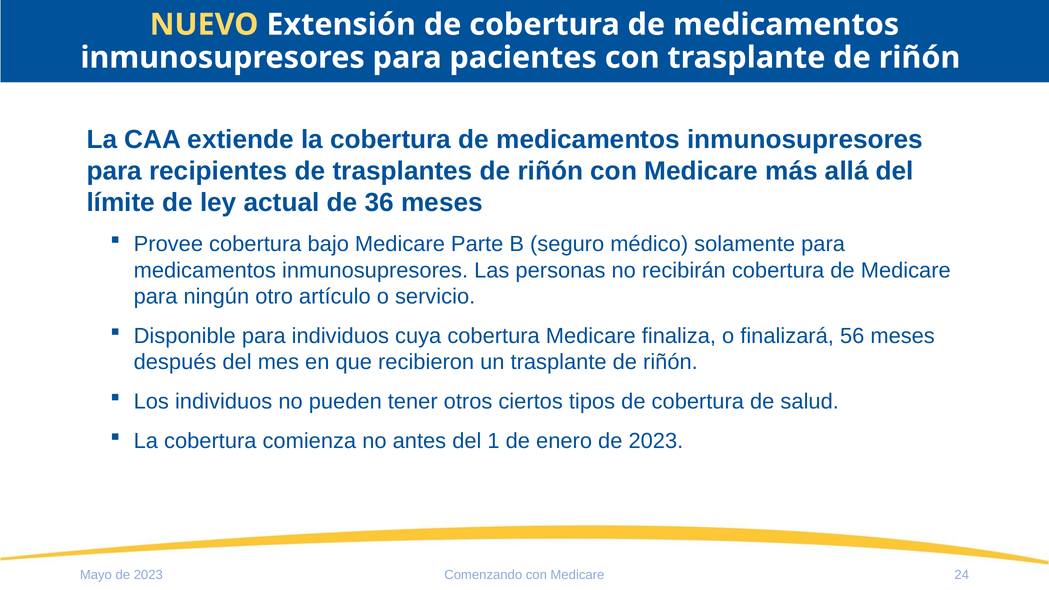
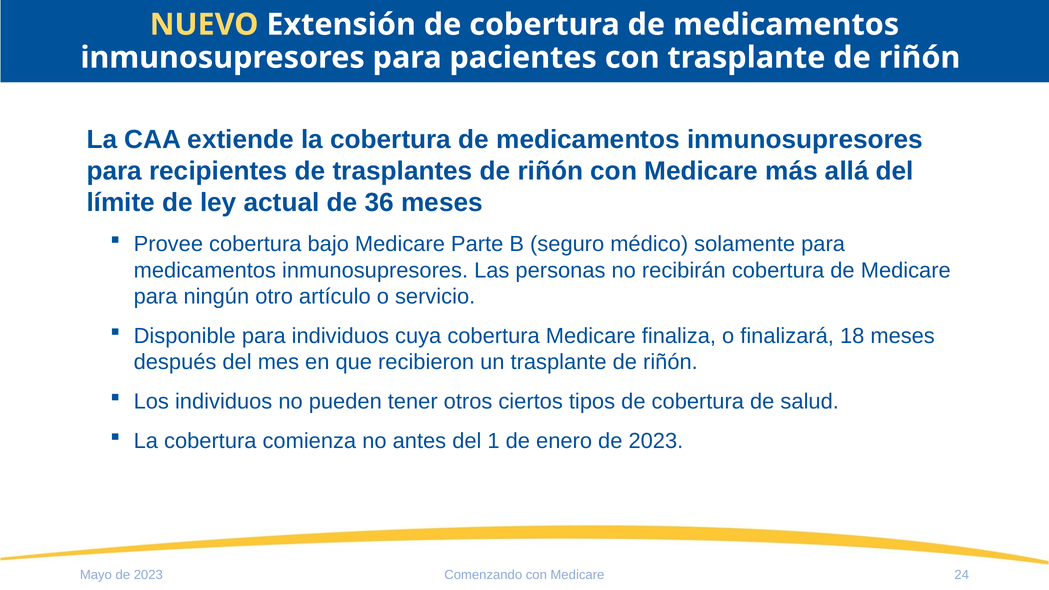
56: 56 -> 18
